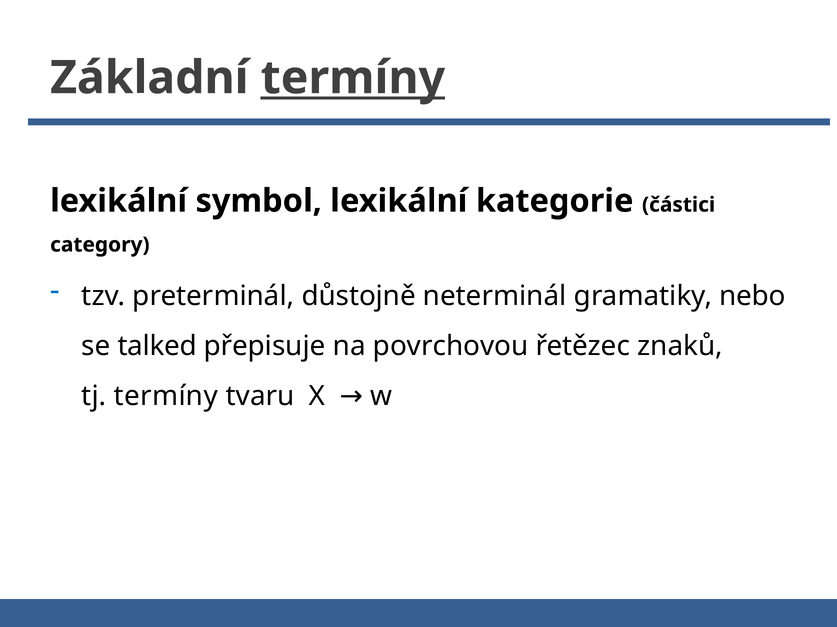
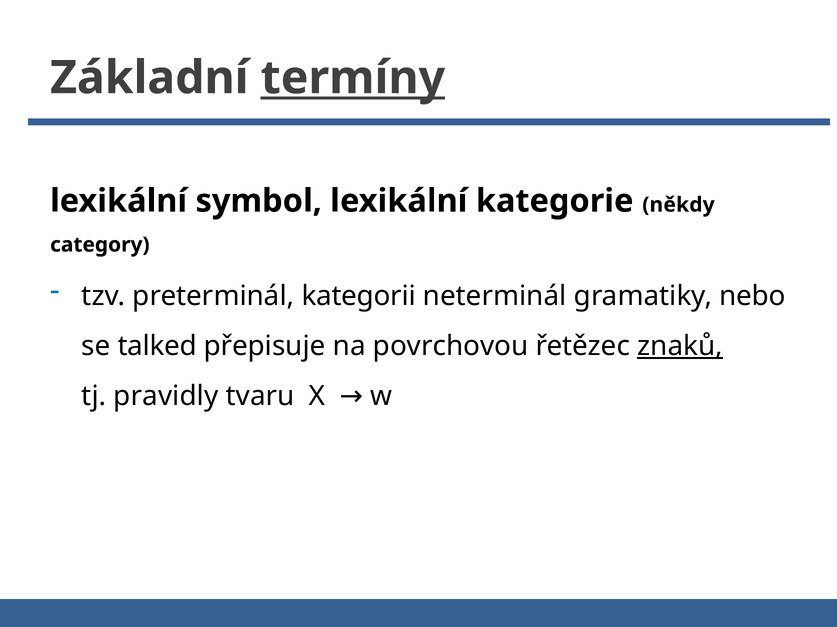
částici: částici -> někdy
důstojně: důstojně -> kategorii
znaků underline: none -> present
tj termíny: termíny -> pravidly
